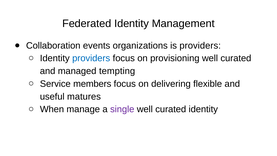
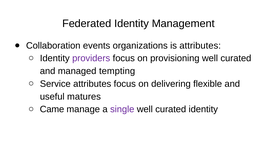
is providers: providers -> attributes
providers at (91, 58) colour: blue -> purple
Service members: members -> attributes
When: When -> Came
